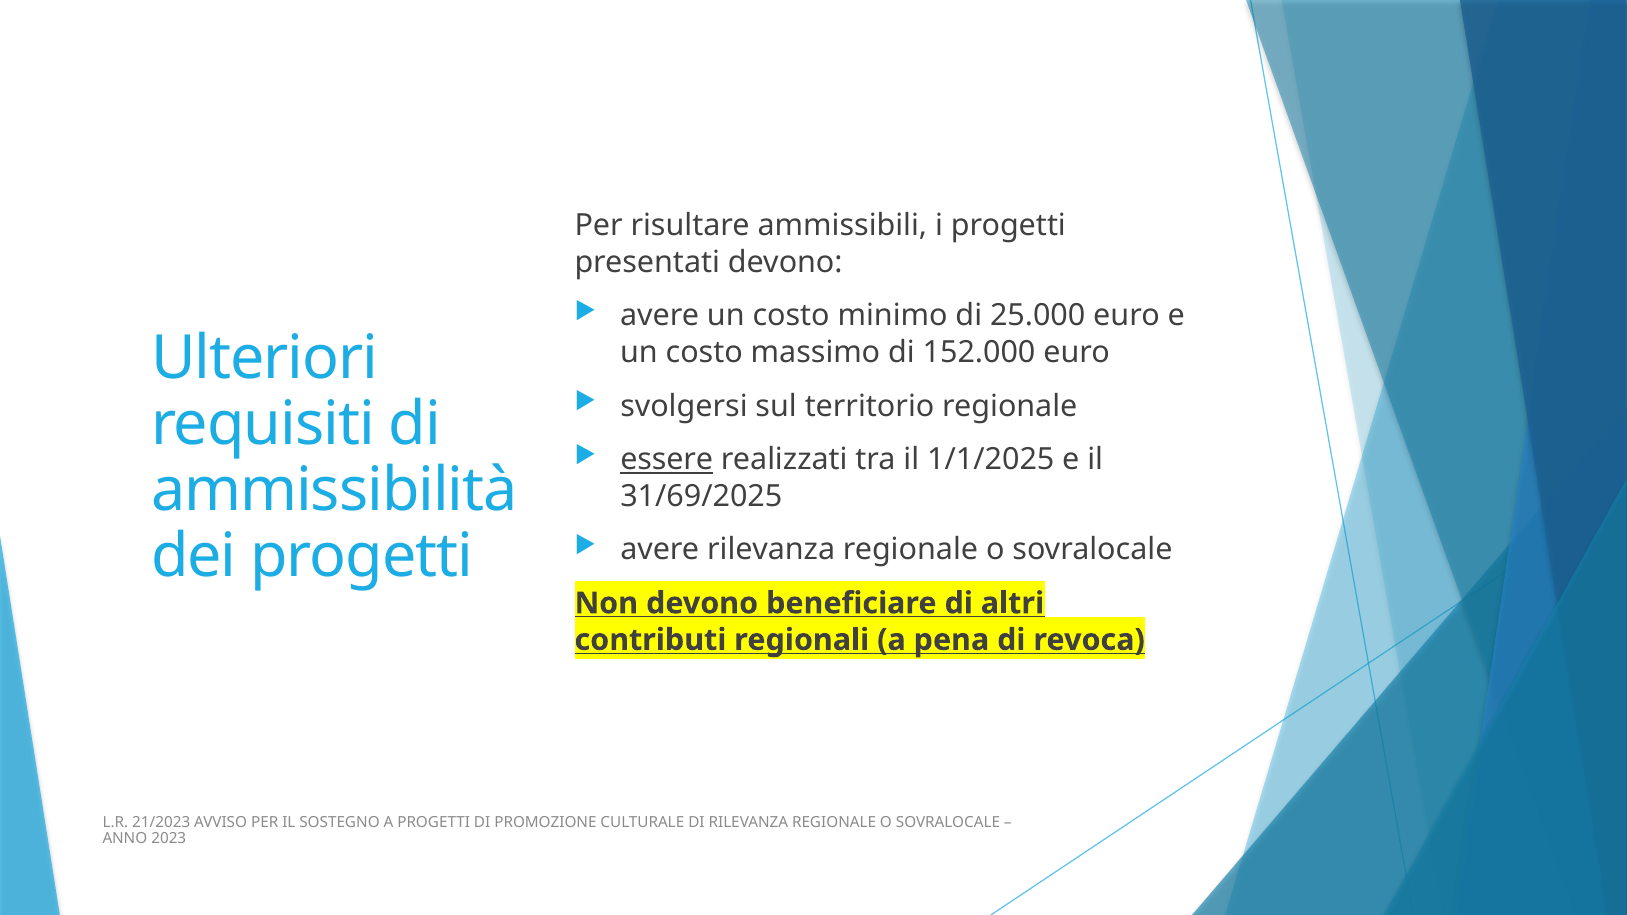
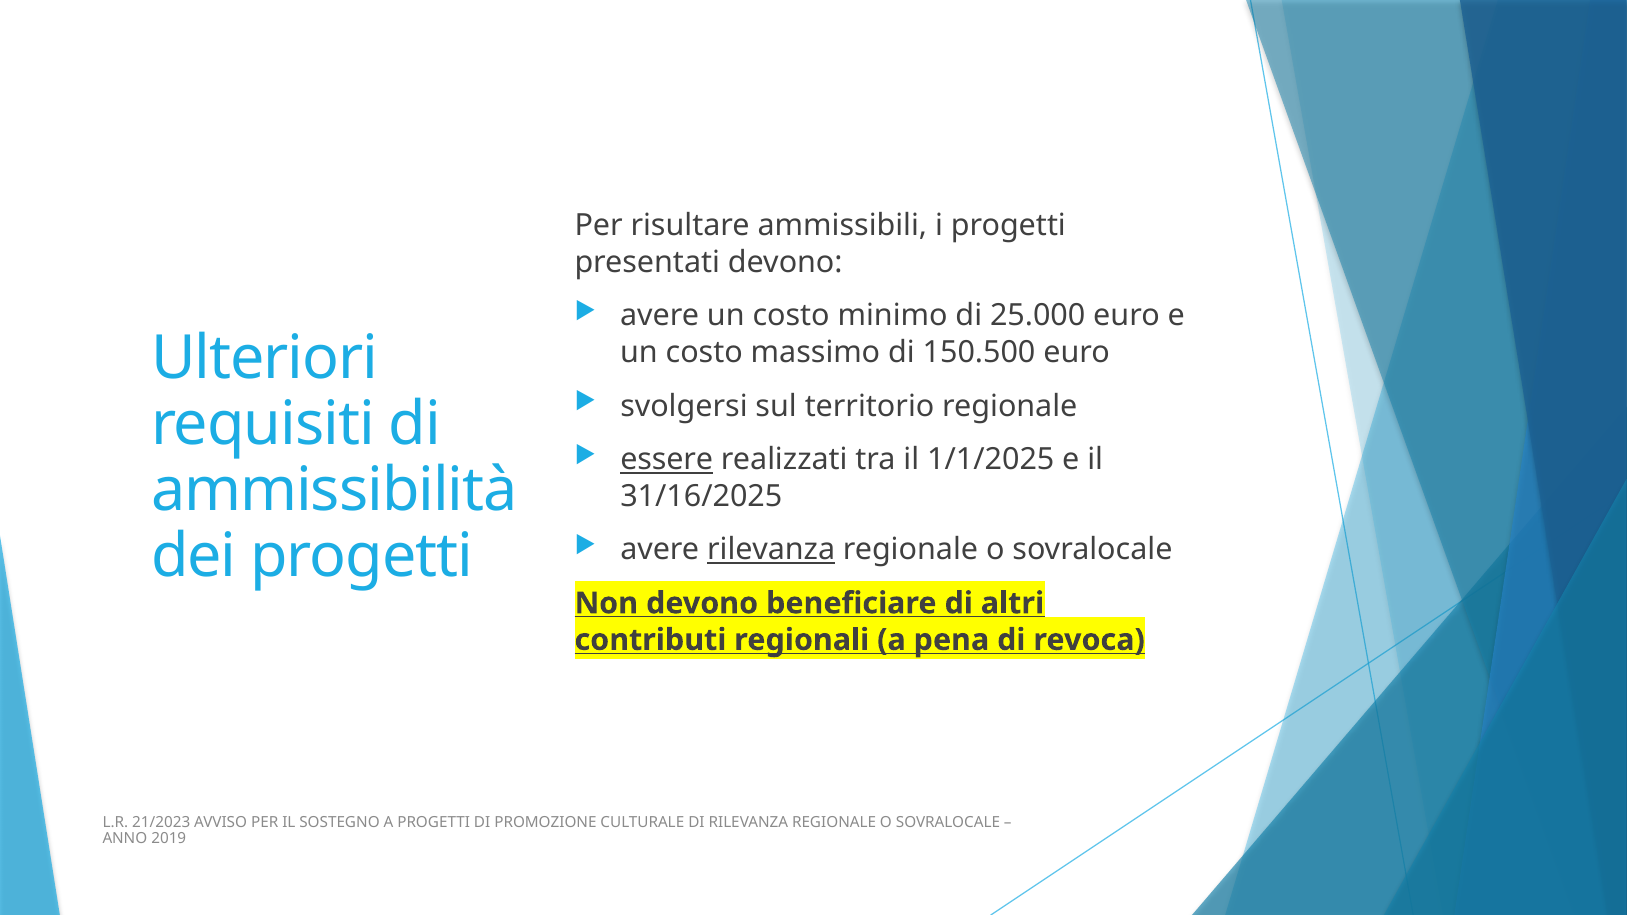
152.000: 152.000 -> 150.500
31/69/2025: 31/69/2025 -> 31/16/2025
rilevanza at (771, 550) underline: none -> present
2023: 2023 -> 2019
